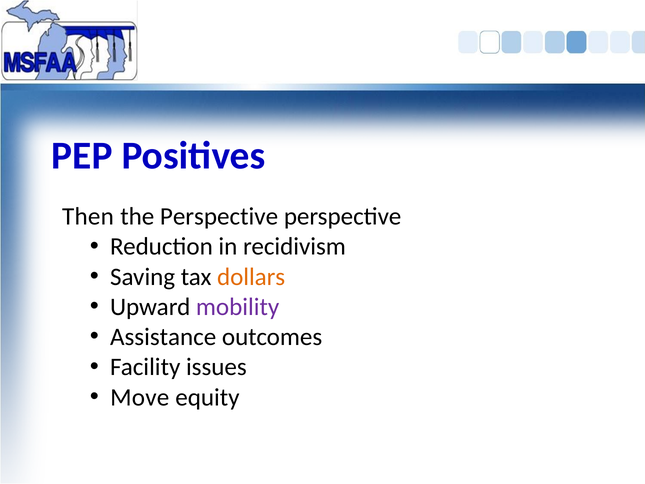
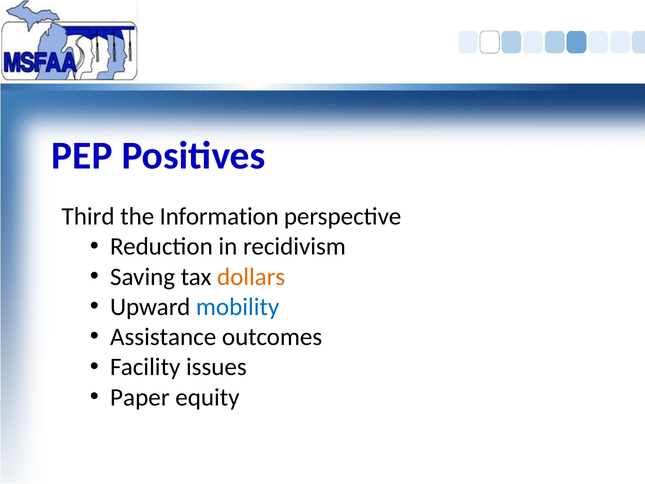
Then: Then -> Third
the Perspective: Perspective -> Information
mobility colour: purple -> blue
Move: Move -> Paper
